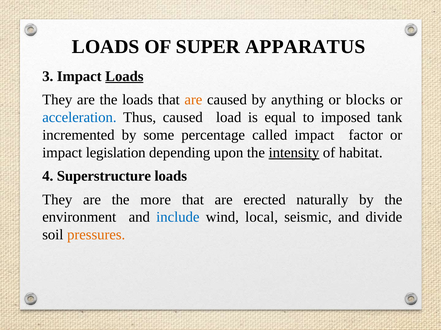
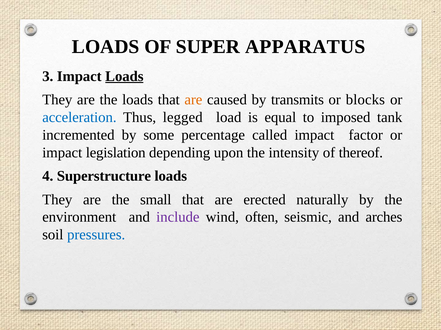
anything: anything -> transmits
Thus caused: caused -> legged
intensity underline: present -> none
habitat: habitat -> thereof
more: more -> small
include colour: blue -> purple
local: local -> often
divide: divide -> arches
pressures colour: orange -> blue
